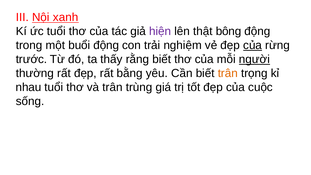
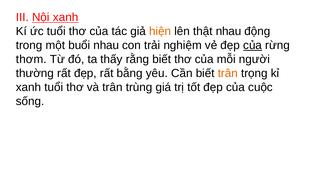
hiện colour: purple -> orange
thật bông: bông -> nhau
buổi động: động -> nhau
trước: trước -> thơm
người underline: present -> none
nhau at (29, 87): nhau -> xanh
